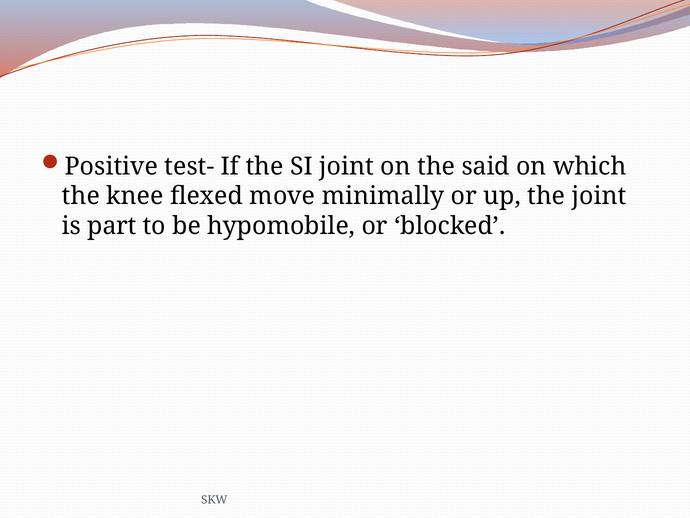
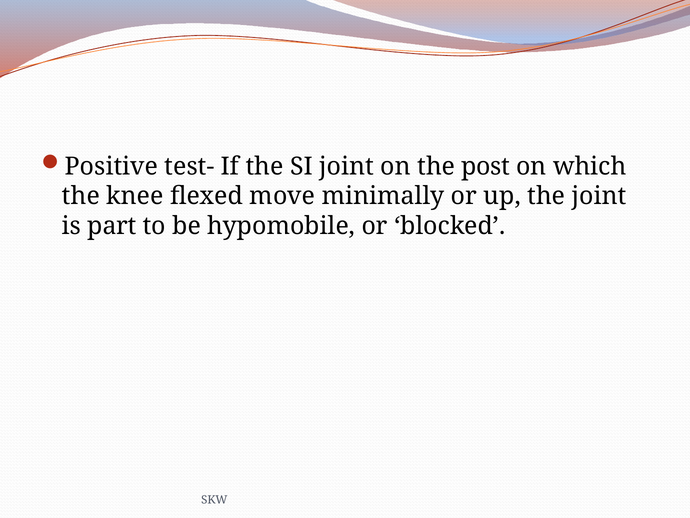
said: said -> post
